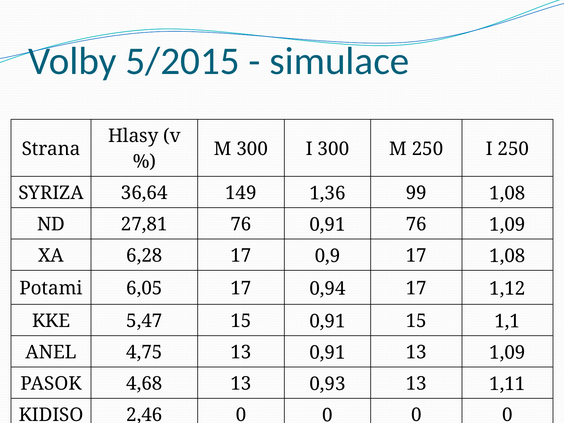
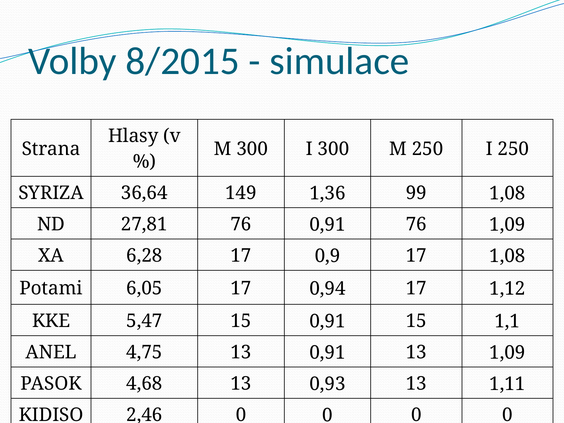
5/2015: 5/2015 -> 8/2015
